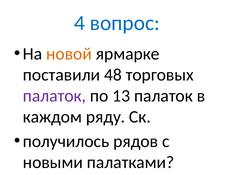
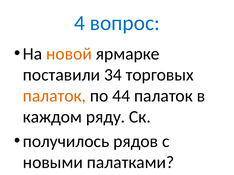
48: 48 -> 34
палаток at (54, 96) colour: purple -> orange
13: 13 -> 44
